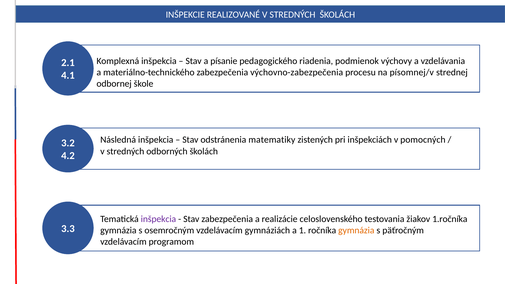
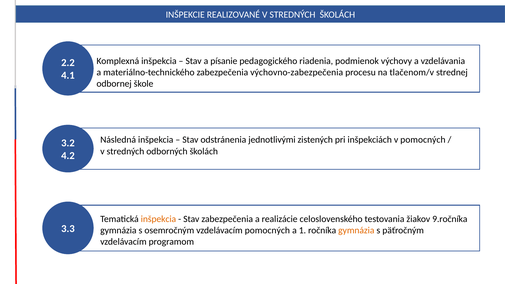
2.1: 2.1 -> 2.2
písomnej/v: písomnej/v -> tlačenom/v
matematiky: matematiky -> jednotlivými
inšpekcia at (158, 219) colour: purple -> orange
1.ročníka: 1.ročníka -> 9.ročníka
vzdelávacím gymnáziách: gymnáziách -> pomocných
